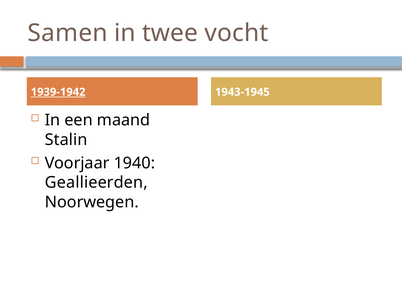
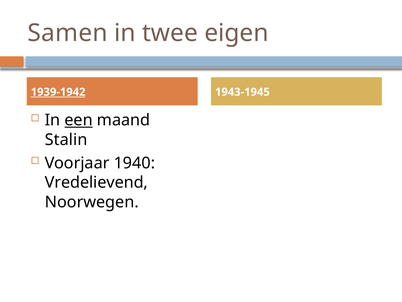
vocht: vocht -> eigen
een underline: none -> present
Geallieerden: Geallieerden -> Vredelievend
